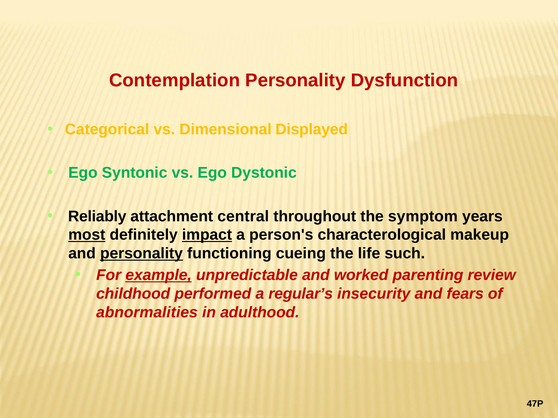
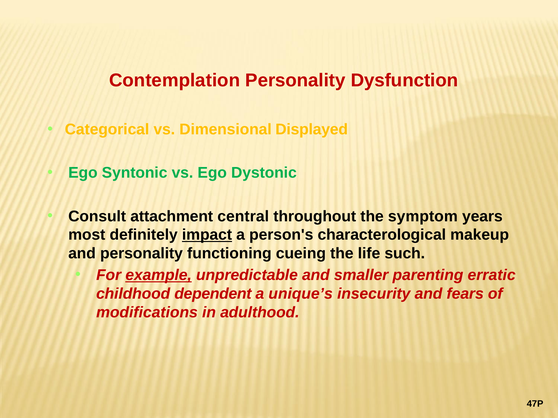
Reliably: Reliably -> Consult
most underline: present -> none
personality at (141, 254) underline: present -> none
worked: worked -> smaller
review: review -> erratic
performed: performed -> dependent
regular’s: regular’s -> unique’s
abnormalities: abnormalities -> modifications
